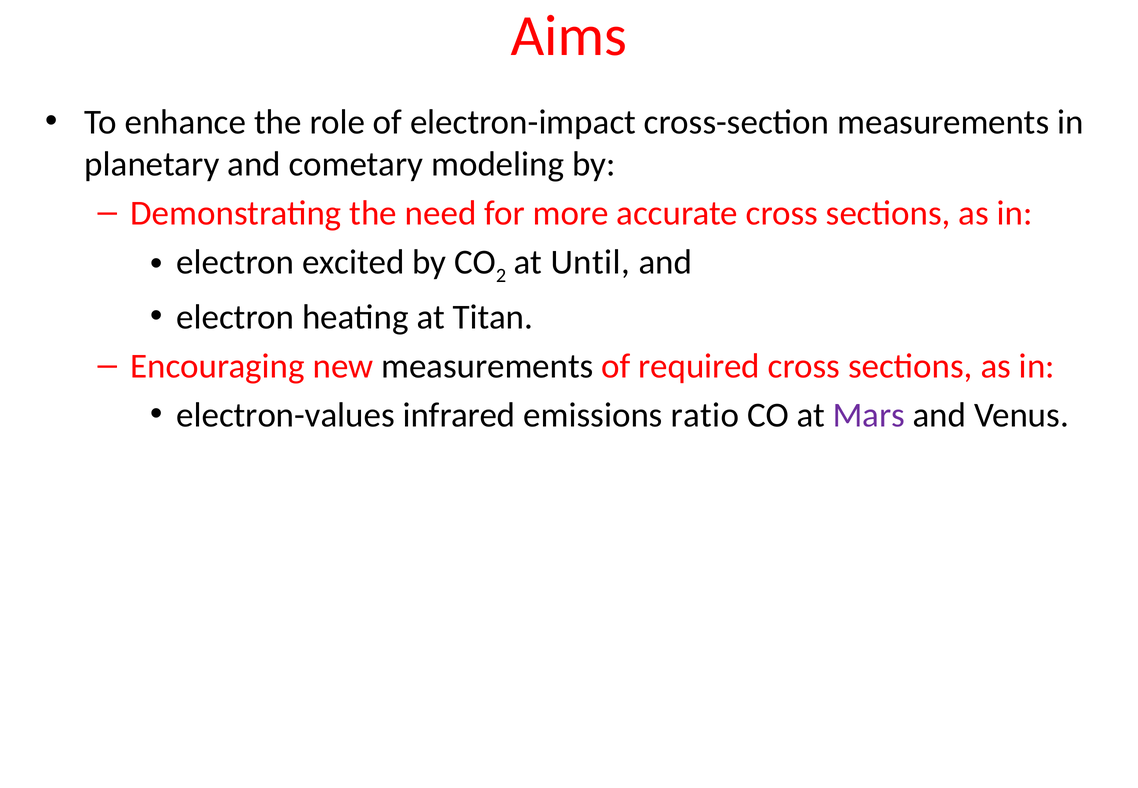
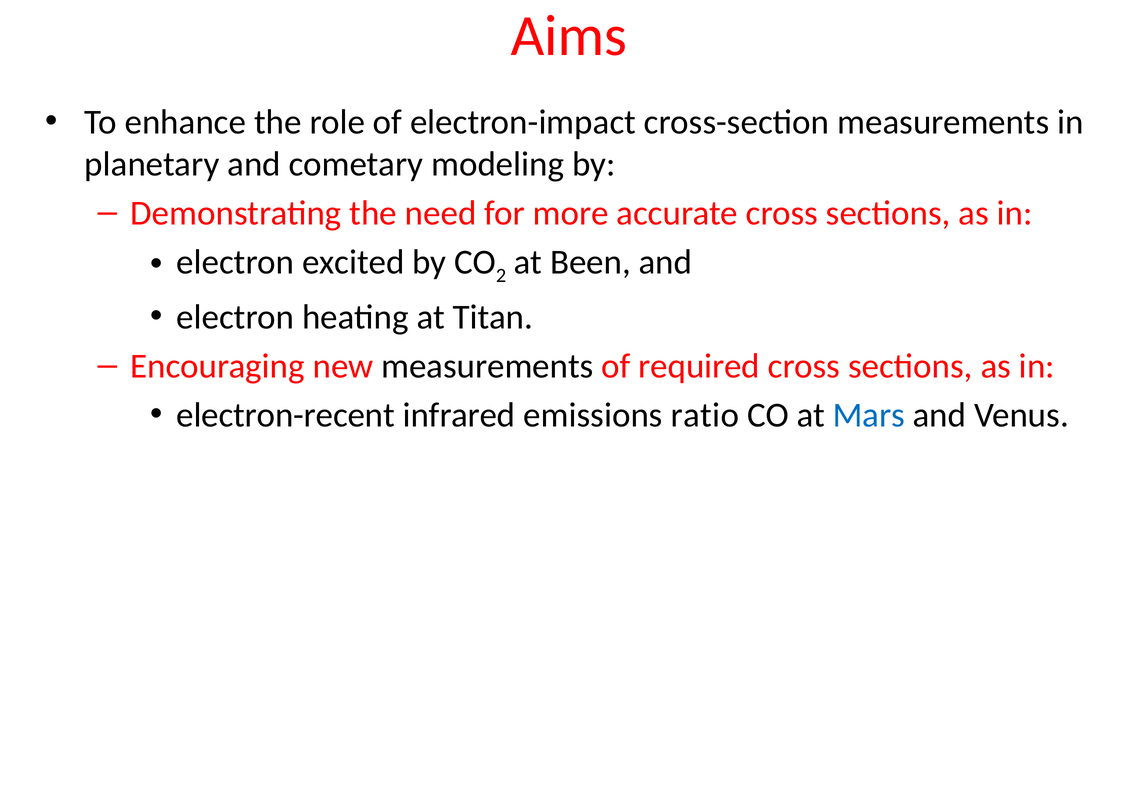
Until: Until -> Been
electron-values: electron-values -> electron-recent
Mars colour: purple -> blue
